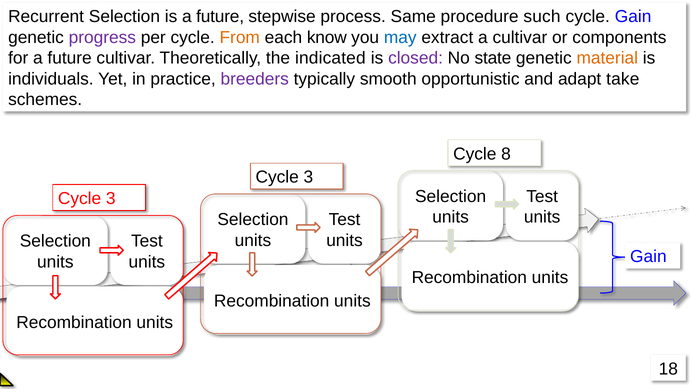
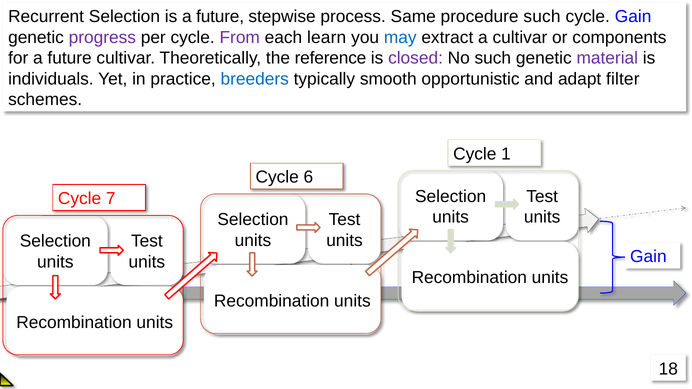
From colour: orange -> purple
know: know -> learn
indicated: indicated -> reference
No state: state -> such
material colour: orange -> purple
breeders colour: purple -> blue
take: take -> filter
8: 8 -> 1
3 at (308, 177): 3 -> 6
3 at (111, 199): 3 -> 7
